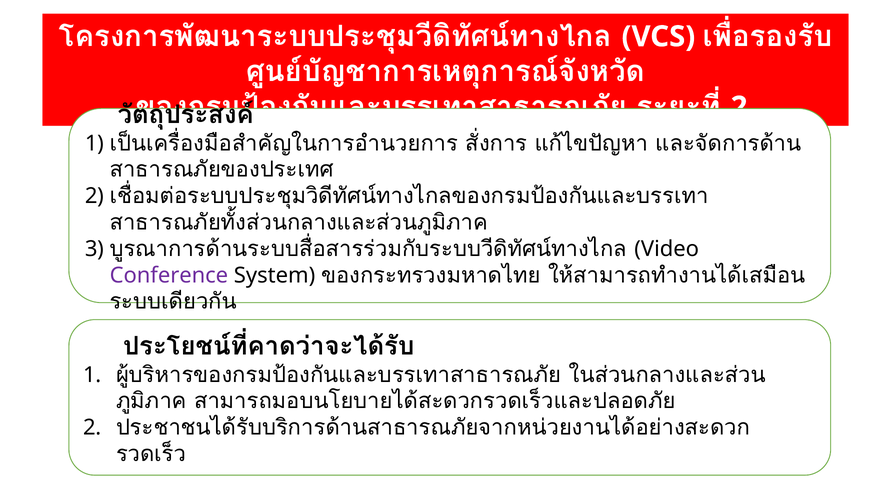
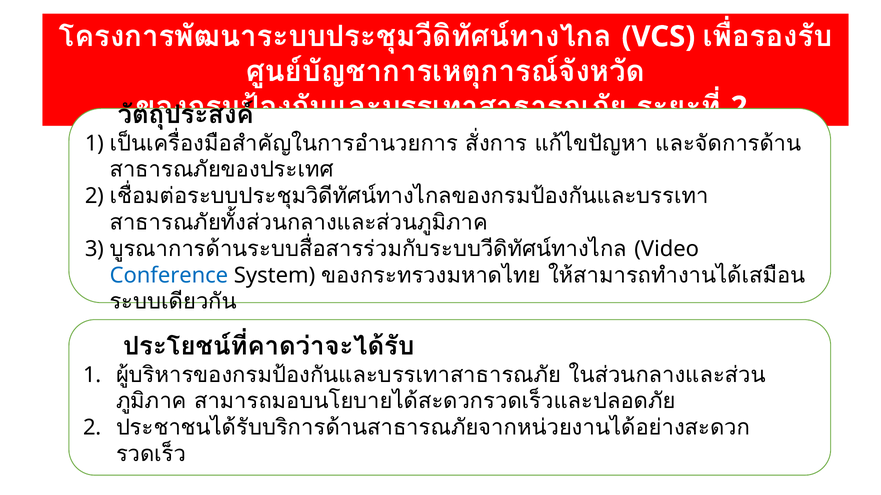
Conference colour: purple -> blue
